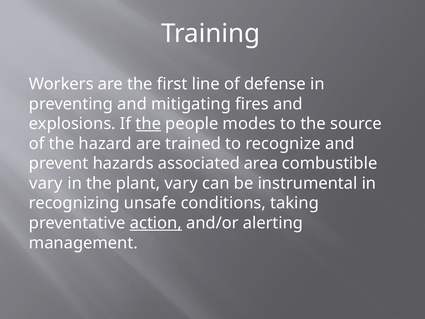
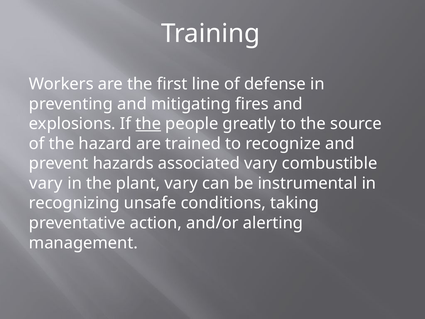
modes: modes -> greatly
associated area: area -> vary
action underline: present -> none
